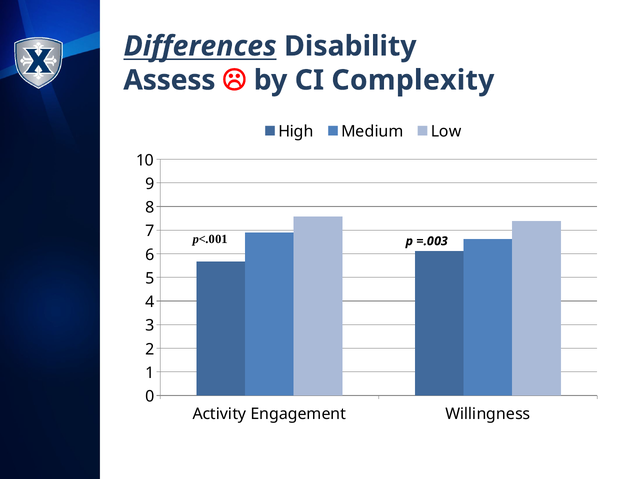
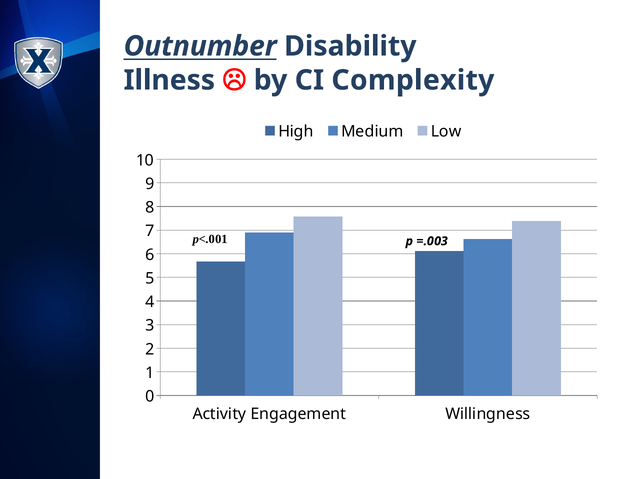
Differences: Differences -> Outnumber
Assess: Assess -> Illness
